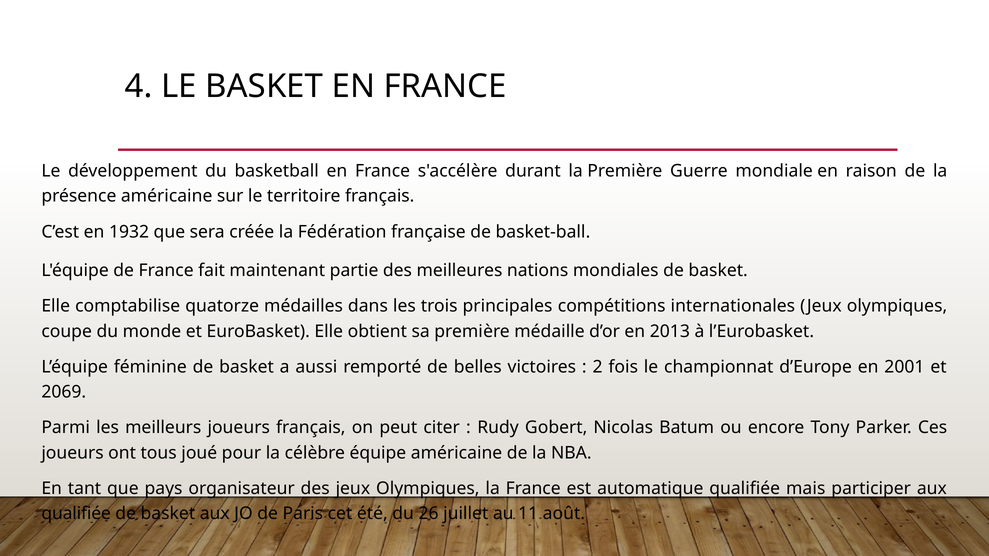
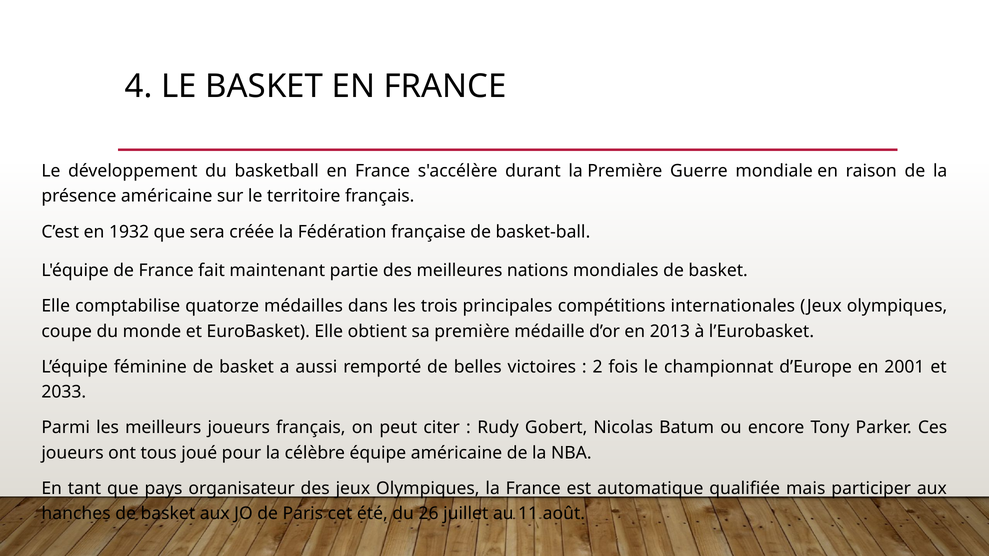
2069: 2069 -> 2033
qualifiée at (76, 514): qualifiée -> hanches
